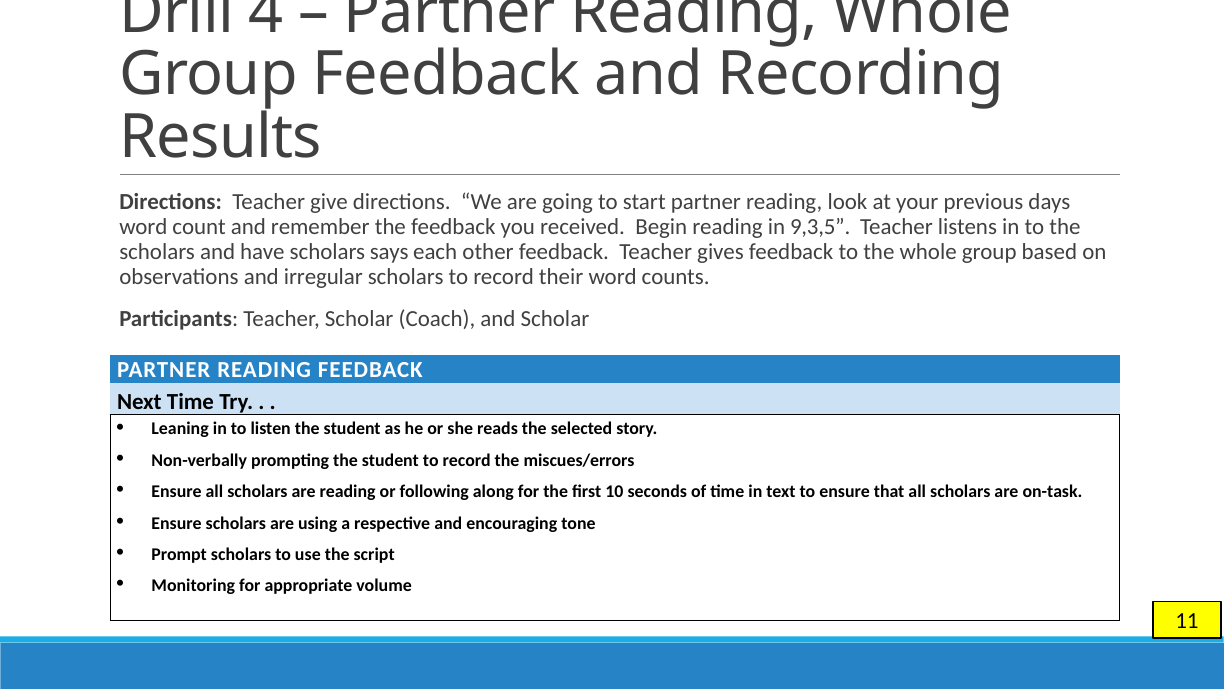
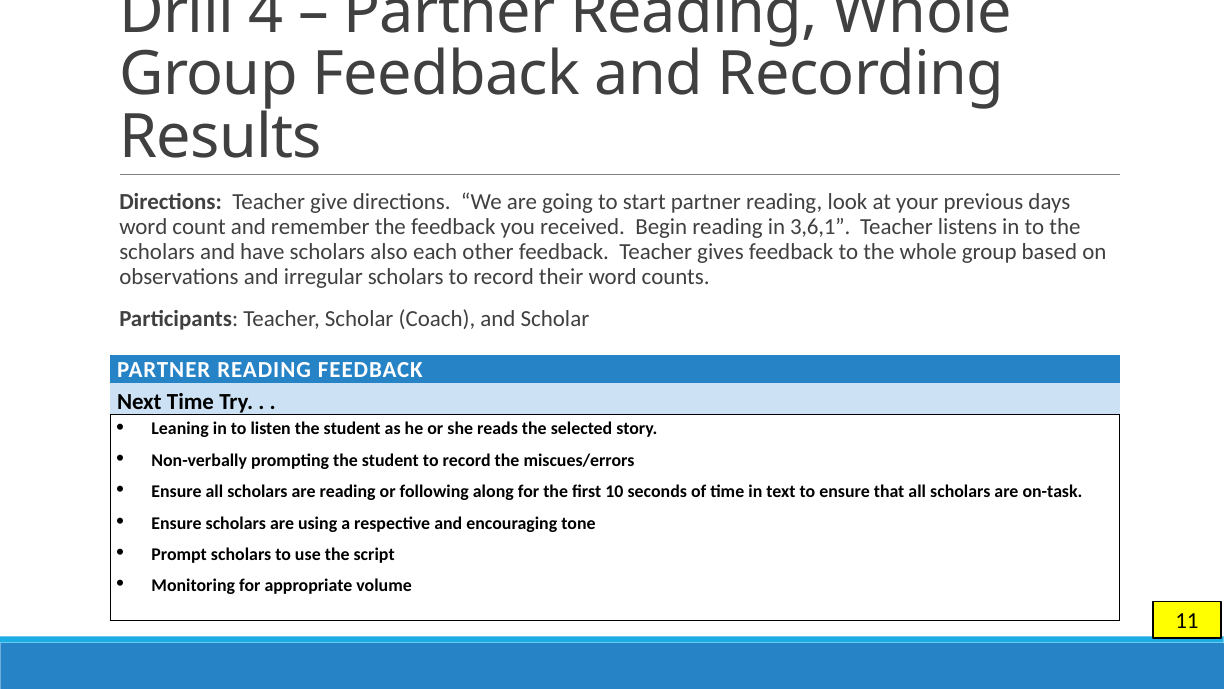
9,3,5: 9,3,5 -> 3,6,1
says: says -> also
